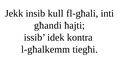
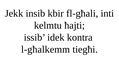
kull: kull -> kbir
għandi: għandi -> kelmtu
